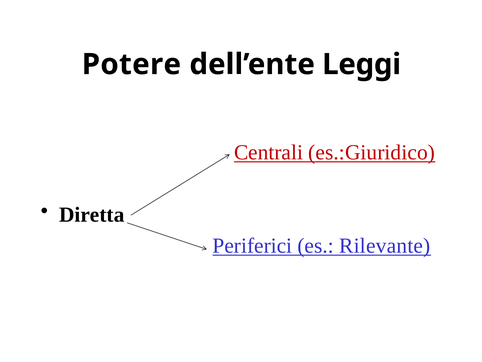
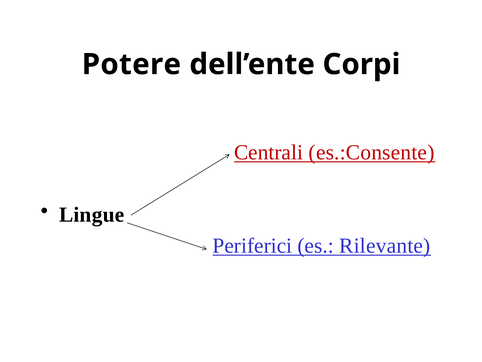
Leggi: Leggi -> Corpi
es.:Giuridico: es.:Giuridico -> es.:Consente
Diretta: Diretta -> Lingue
